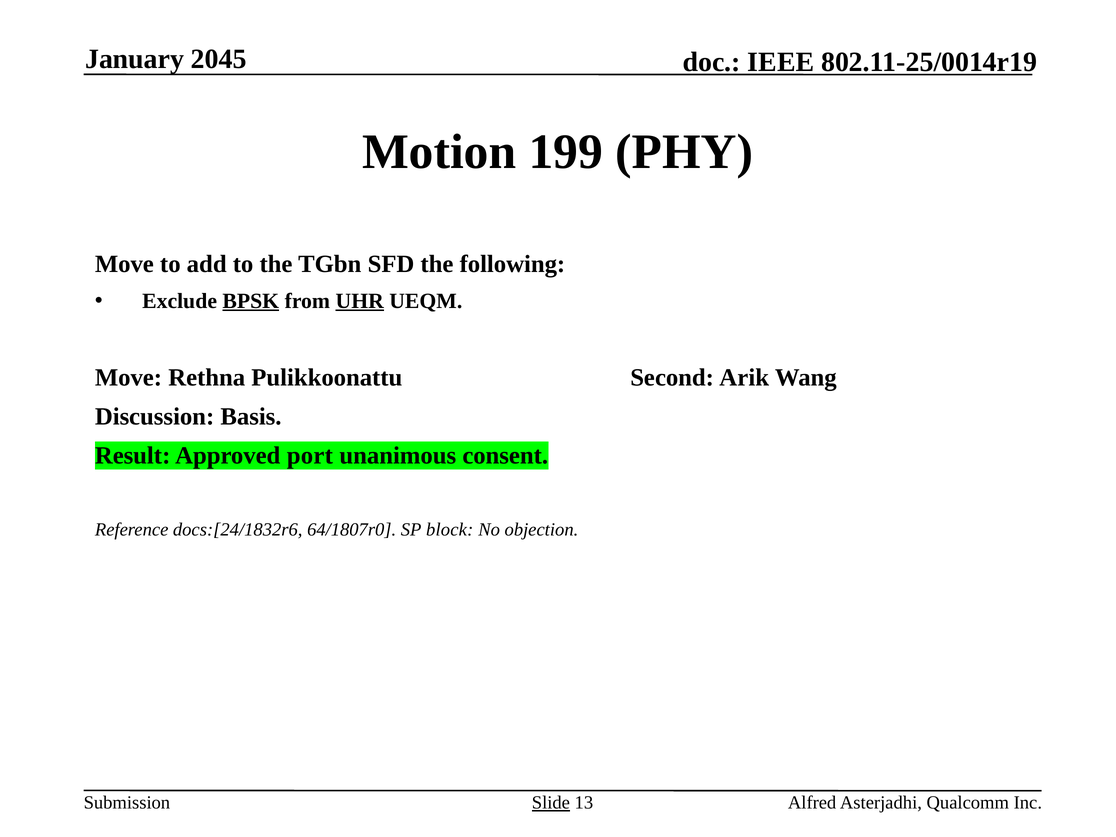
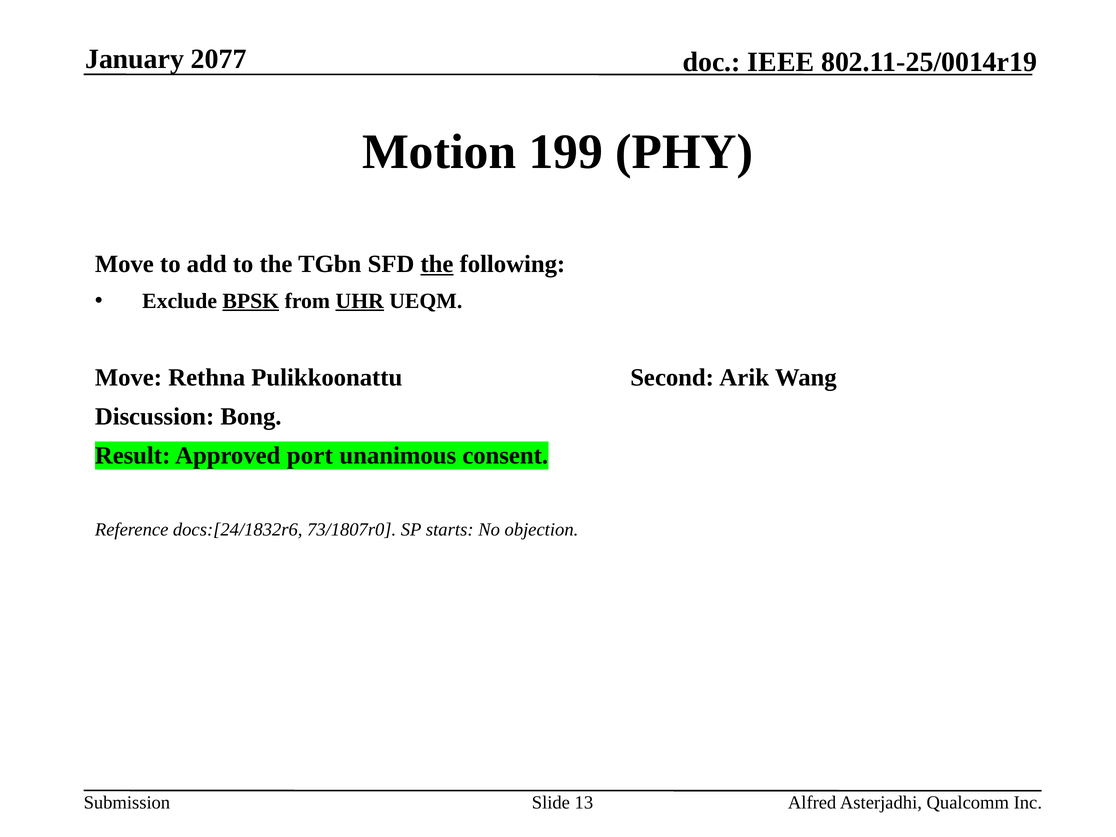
2045: 2045 -> 2077
the at (437, 264) underline: none -> present
Basis: Basis -> Bong
64/1807r0: 64/1807r0 -> 73/1807r0
block: block -> starts
Slide underline: present -> none
